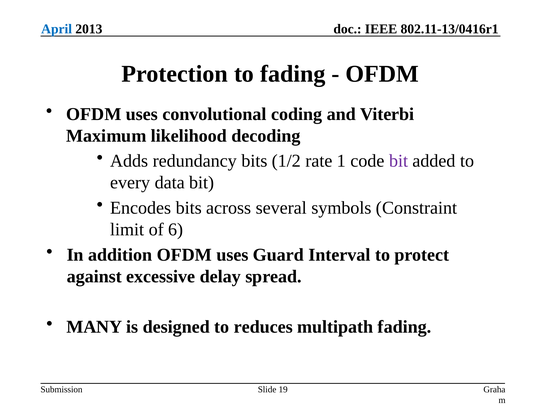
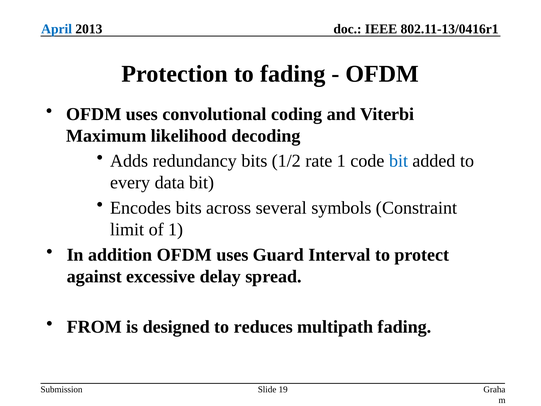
bit at (399, 161) colour: purple -> blue
of 6: 6 -> 1
MANY: MANY -> FROM
